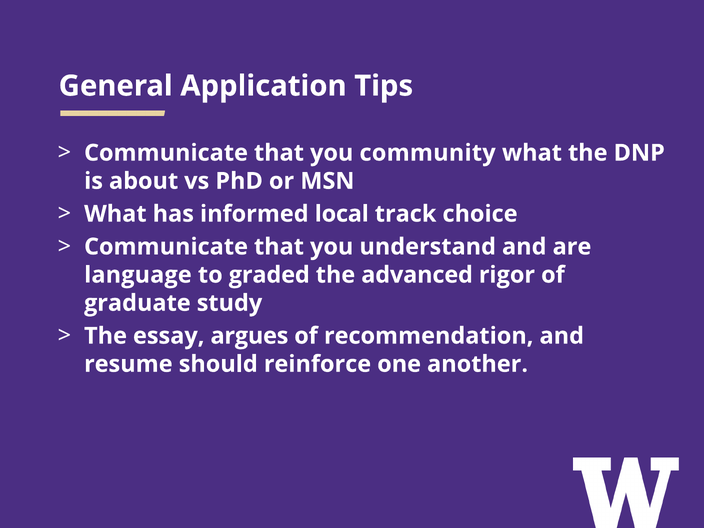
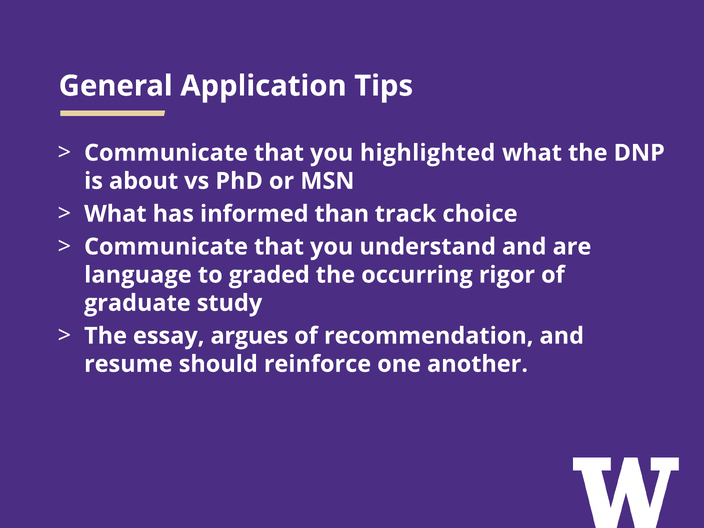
community: community -> highlighted
local: local -> than
advanced: advanced -> occurring
